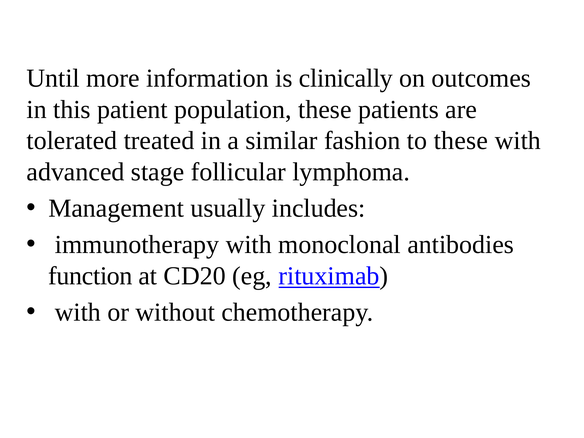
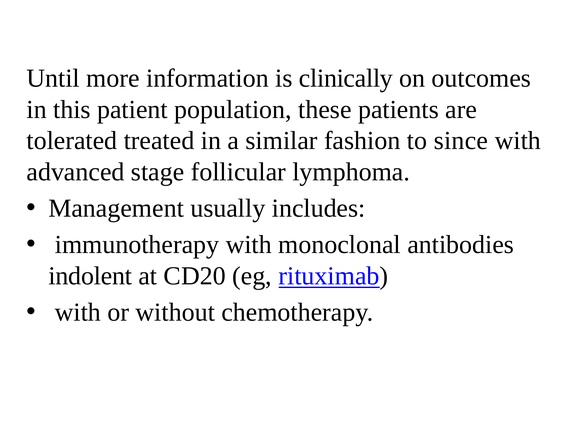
to these: these -> since
function: function -> indolent
